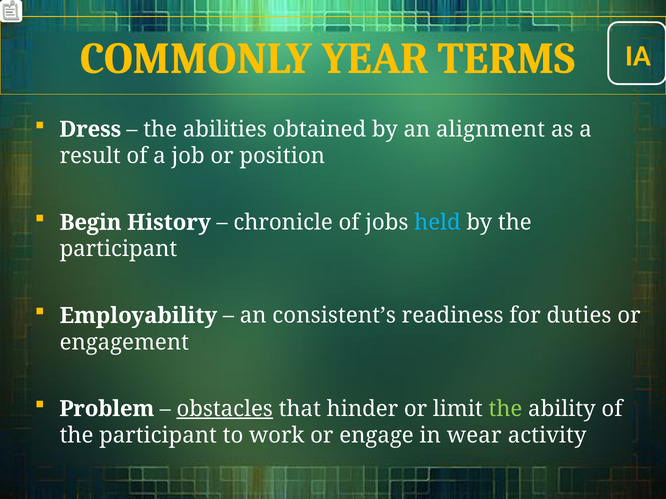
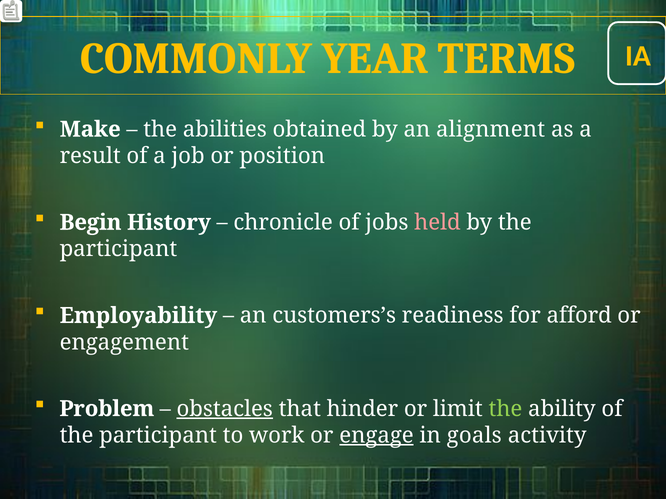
Dress: Dress -> Make
held colour: light blue -> pink
consistent’s: consistent’s -> customers’s
duties: duties -> afford
engage underline: none -> present
wear: wear -> goals
